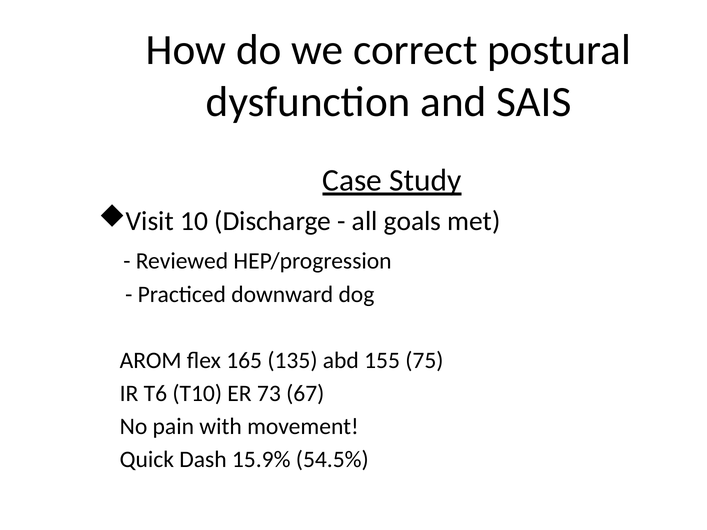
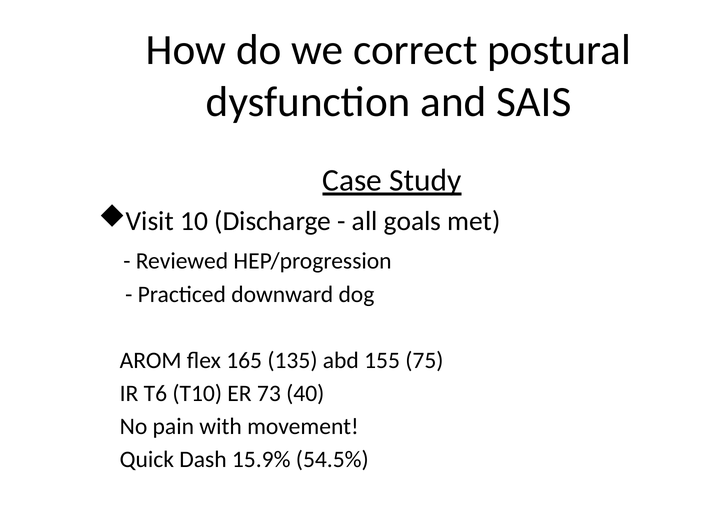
67: 67 -> 40
